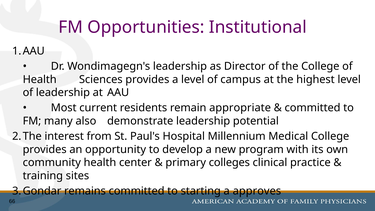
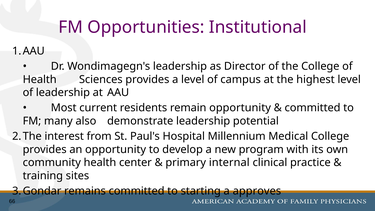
remain appropriate: appropriate -> opportunity
colleges: colleges -> internal
